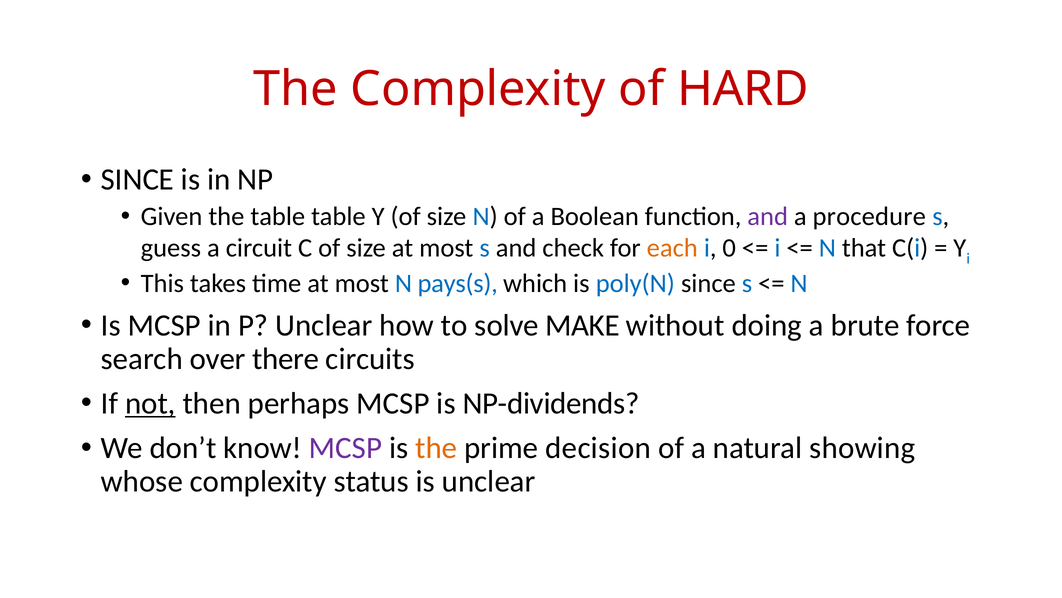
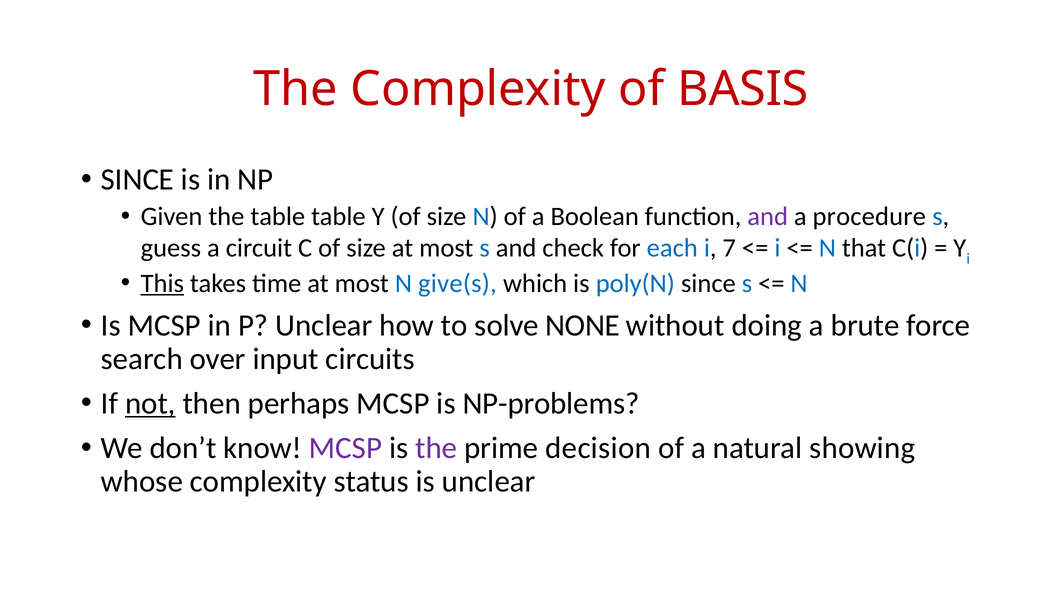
HARD: HARD -> BASIS
each colour: orange -> blue
0: 0 -> 7
This underline: none -> present
pays(s: pays(s -> give(s
MAKE: MAKE -> NONE
there: there -> input
NP-dividends: NP-dividends -> NP-problems
the at (436, 448) colour: orange -> purple
